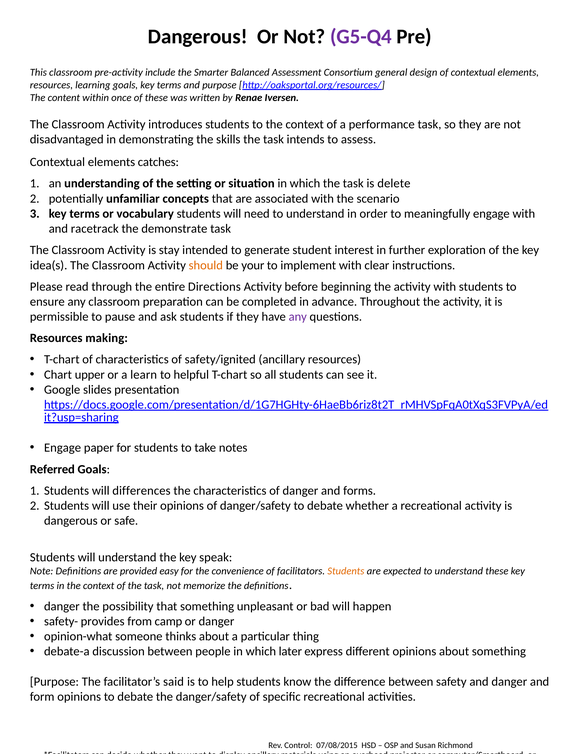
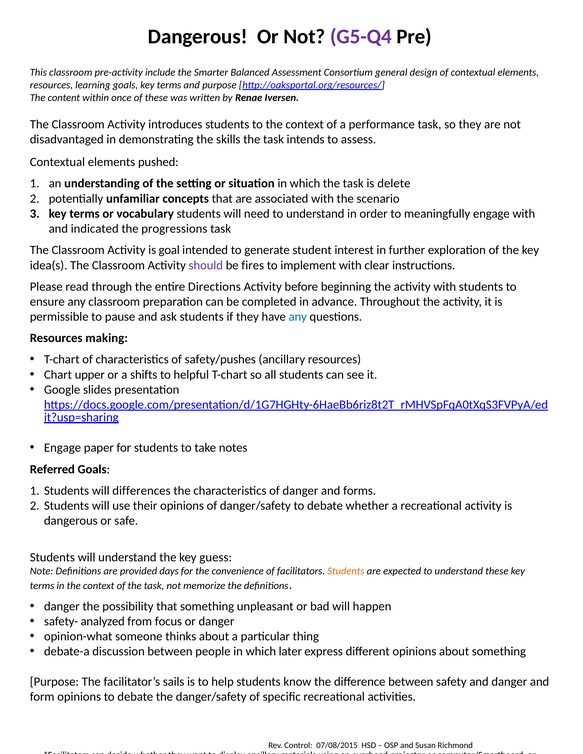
catches: catches -> pushed
racetrack: racetrack -> indicated
demonstrate: demonstrate -> progressions
stay: stay -> goal
should colour: orange -> purple
your: your -> fires
any at (298, 317) colour: purple -> blue
safety/ignited: safety/ignited -> safety/pushes
learn: learn -> shifts
speak: speak -> guess
easy: easy -> days
provides: provides -> analyzed
camp: camp -> focus
said: said -> sails
